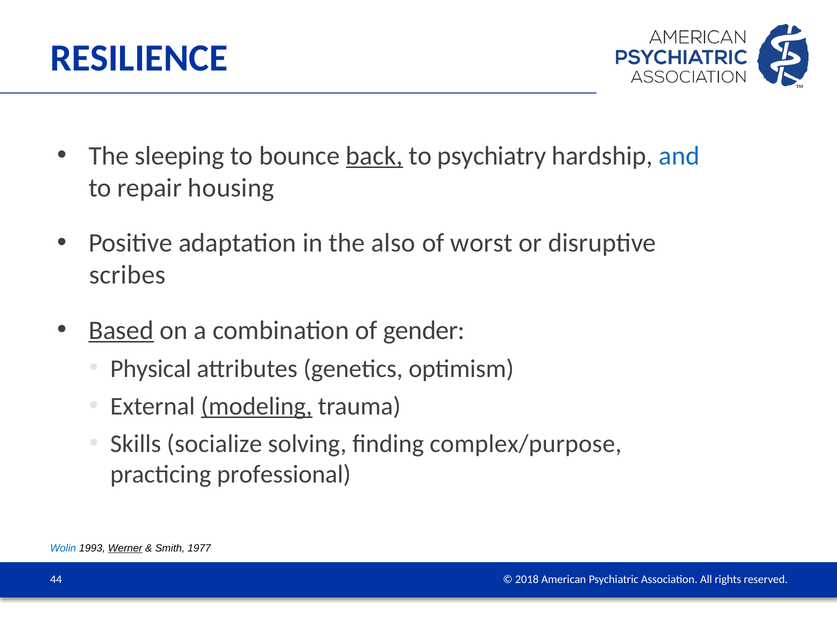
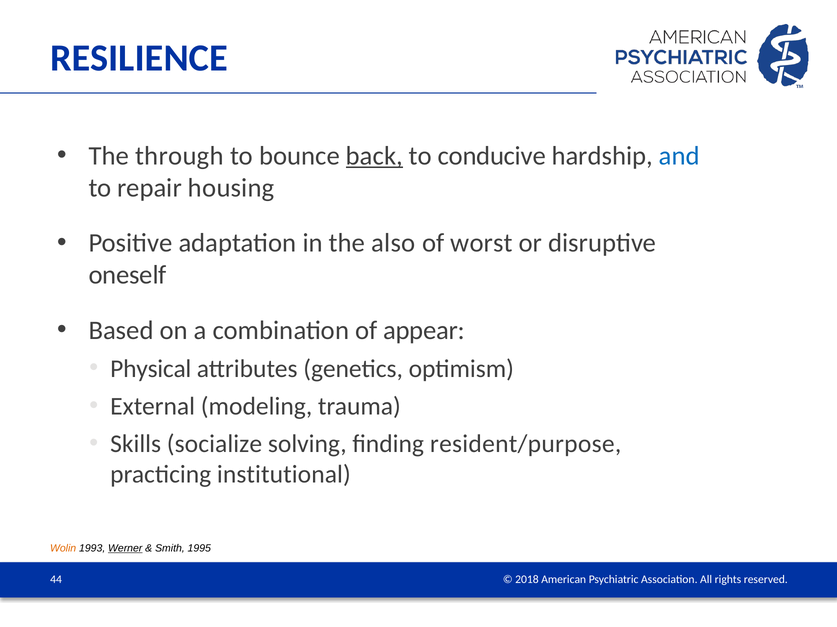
sleeping: sleeping -> through
psychiatry: psychiatry -> conducive
scribes: scribes -> oneself
Based underline: present -> none
gender: gender -> appear
modeling underline: present -> none
complex/purpose: complex/purpose -> resident/purpose
professional: professional -> institutional
Wolin colour: blue -> orange
1977: 1977 -> 1995
